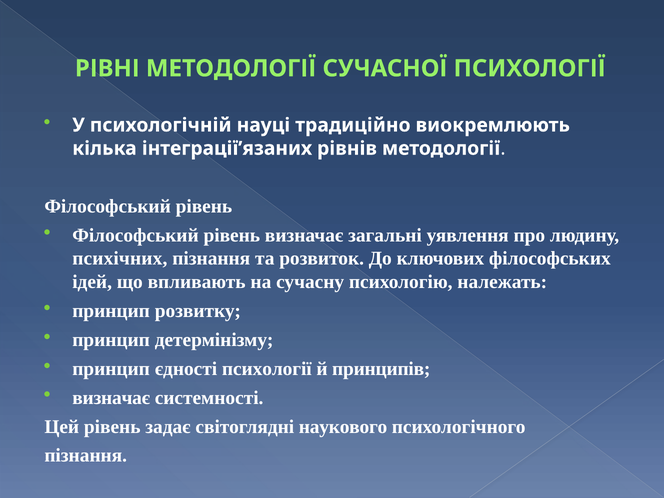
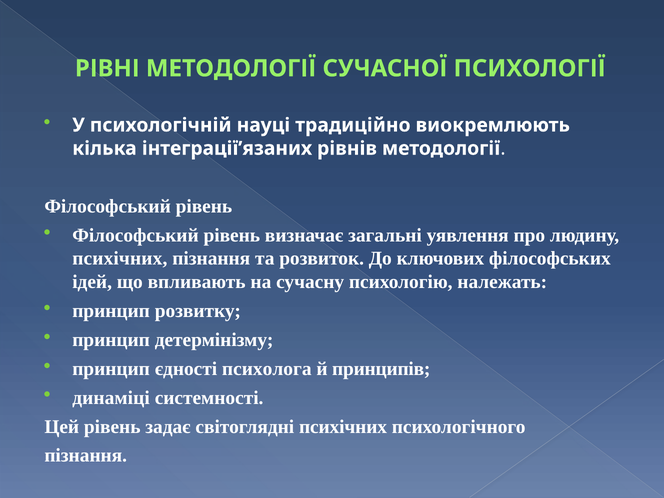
єдності психології: психології -> психолога
визначає at (111, 398): визначає -> динаміці
світоглядні наукового: наукового -> психічних
